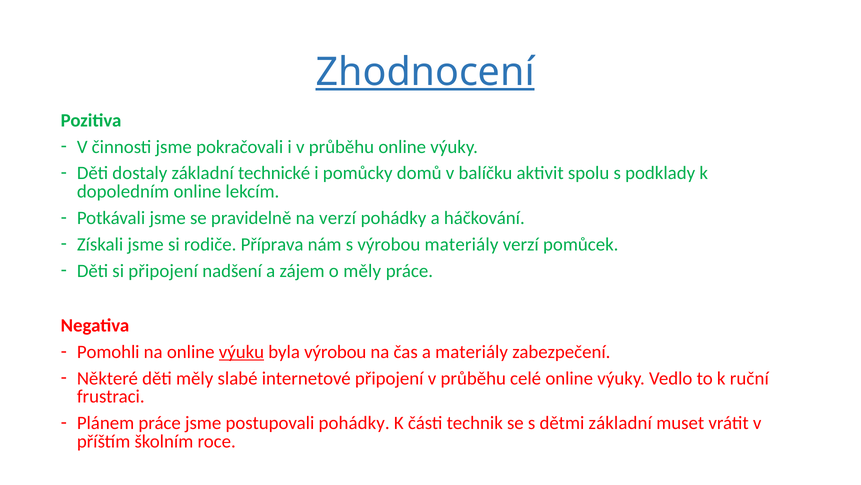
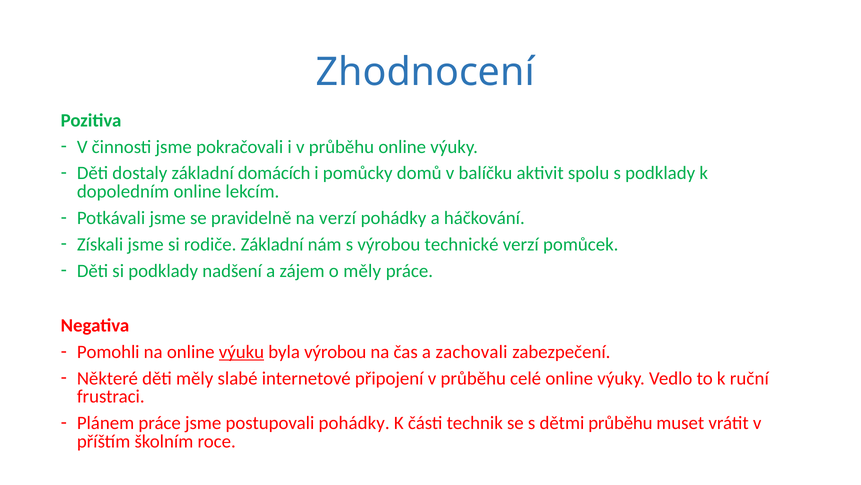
Zhodnocení underline: present -> none
technické: technické -> domácích
rodiče Příprava: Příprava -> Základní
výrobou materiály: materiály -> technické
si připojení: připojení -> podklady
a materiály: materiály -> zachovali
dětmi základní: základní -> průběhu
